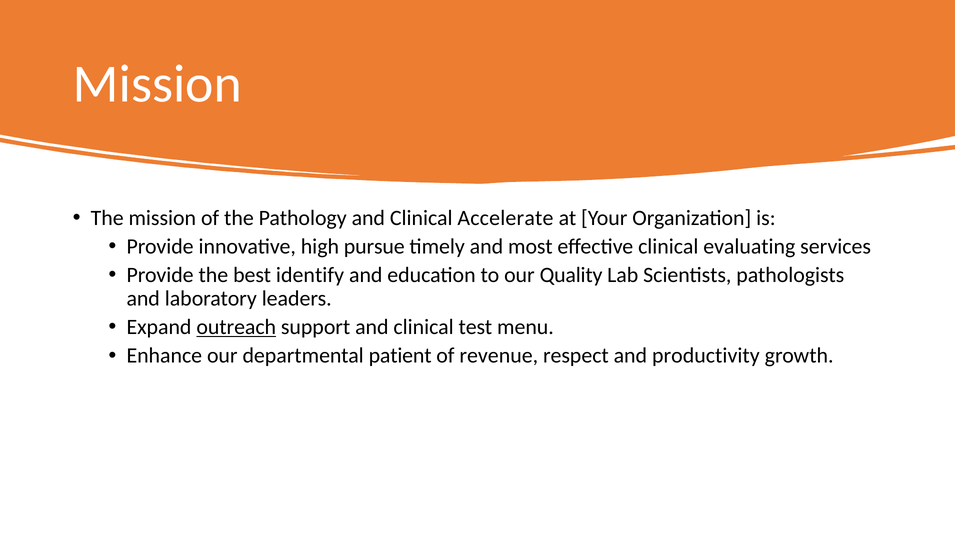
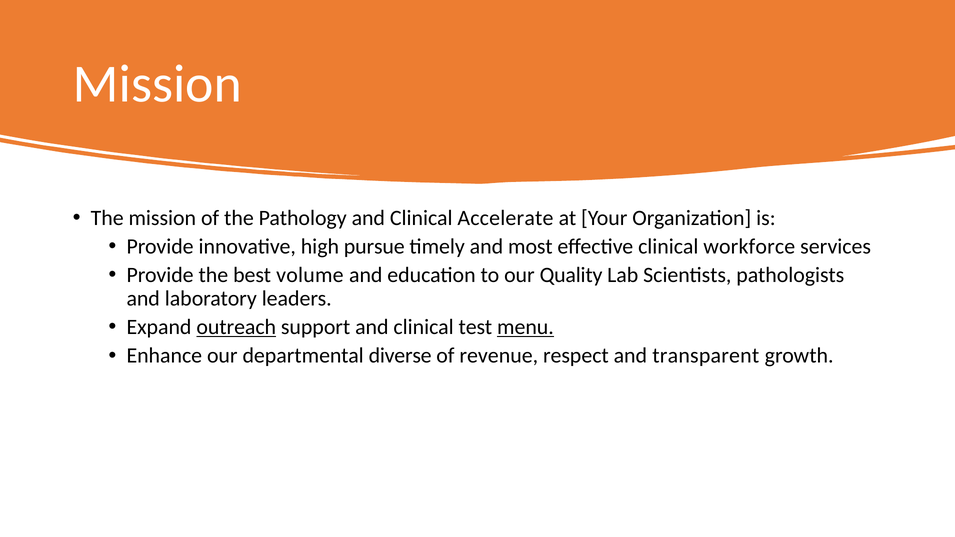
evaluating: evaluating -> workforce
identify: identify -> volume
menu underline: none -> present
patient: patient -> diverse
productivity: productivity -> transparent
